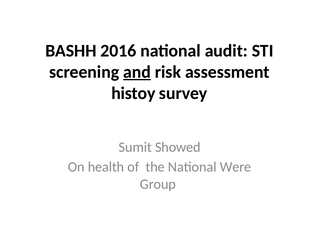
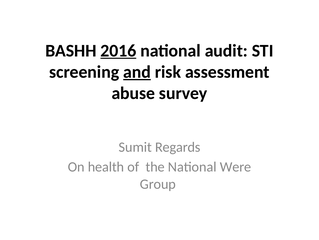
2016 underline: none -> present
histoy: histoy -> abuse
Showed: Showed -> Regards
